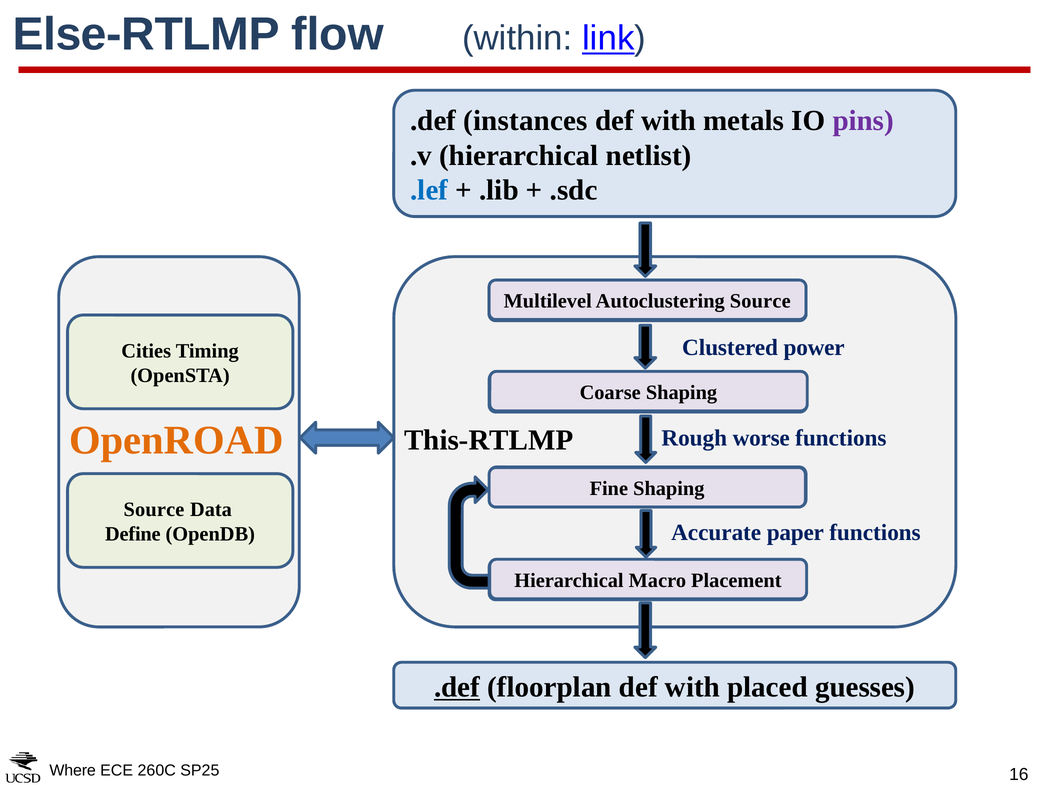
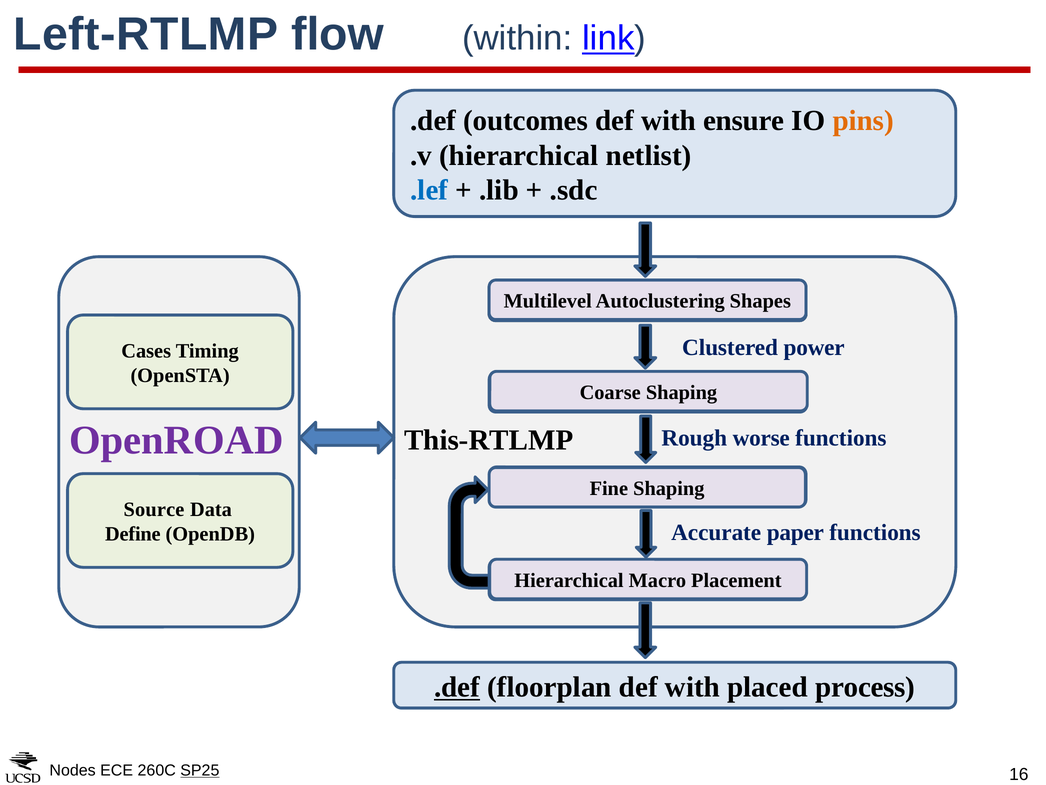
Else-RTLMP: Else-RTLMP -> Left-RTLMP
instances: instances -> outcomes
metals: metals -> ensure
pins at (863, 120) colour: purple -> orange
Source at (760, 301): Source -> Shapes
Cities: Cities -> Cases
OpenROAD colour: orange -> purple
guesses: guesses -> process
Where: Where -> Nodes
SP25 underline: none -> present
